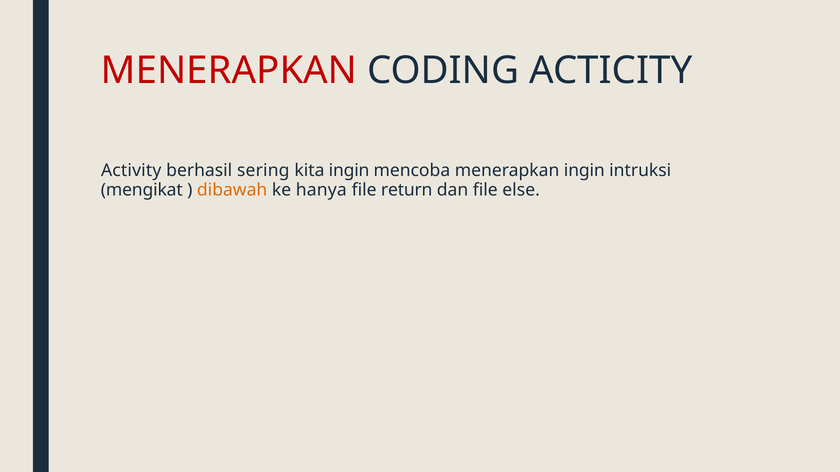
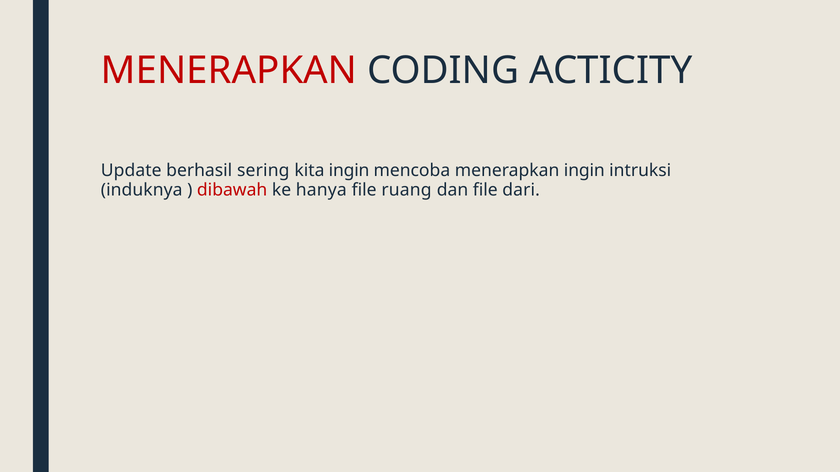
Activity: Activity -> Update
mengikat: mengikat -> induknya
dibawah colour: orange -> red
return: return -> ruang
else: else -> dari
